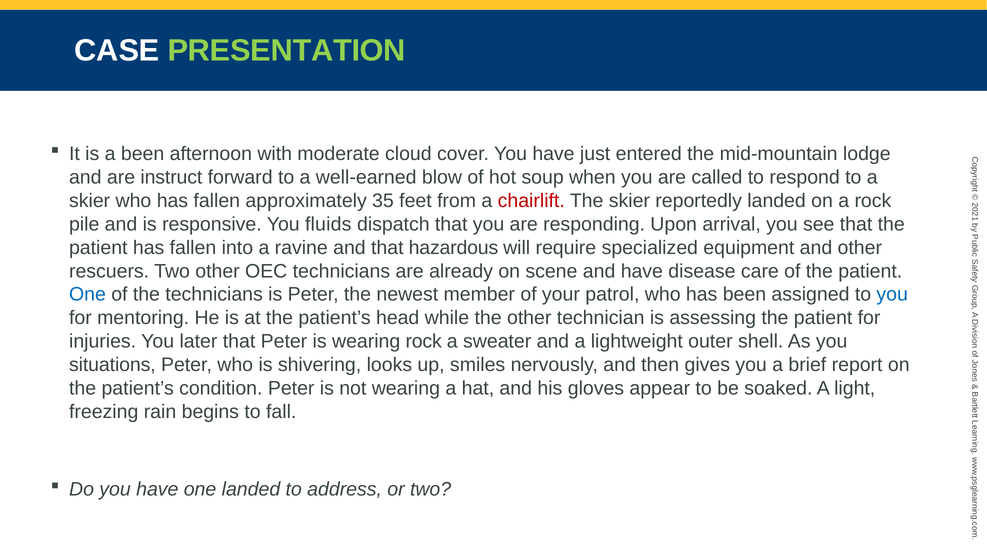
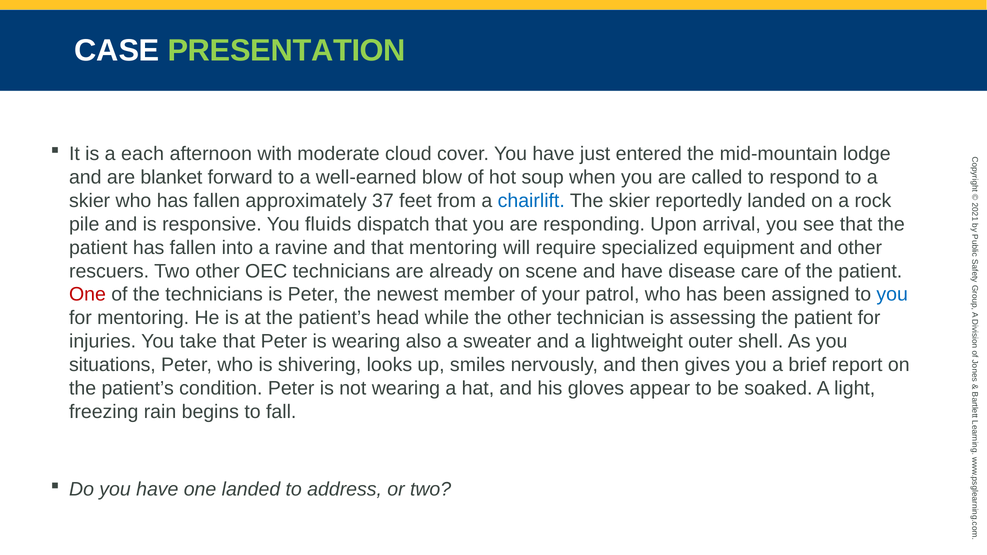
a been: been -> each
instruct: instruct -> blanket
35: 35 -> 37
chairlift colour: red -> blue
that hazardous: hazardous -> mentoring
One at (87, 295) colour: blue -> red
later: later -> take
wearing rock: rock -> also
